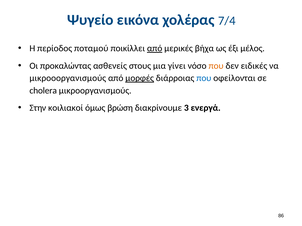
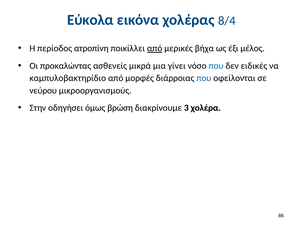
Ψυγείο: Ψυγείο -> Εύκολα
7/4: 7/4 -> 8/4
ποταμού: ποταμού -> ατροπίνη
στους: στους -> μικρά
που at (216, 66) colour: orange -> blue
μικροοοργανισμούς: μικροοοργανισμούς -> καμπυλοβακτηρίδιο
μορφές underline: present -> none
cholera: cholera -> νεύρου
κοιλιακοί: κοιλιακοί -> οδηγήσει
ενεργά: ενεργά -> χολέρα
